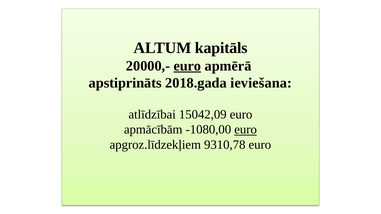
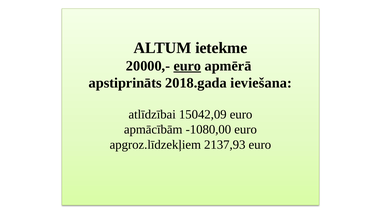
kapitāls: kapitāls -> ietekme
euro at (246, 130) underline: present -> none
9310,78: 9310,78 -> 2137,93
